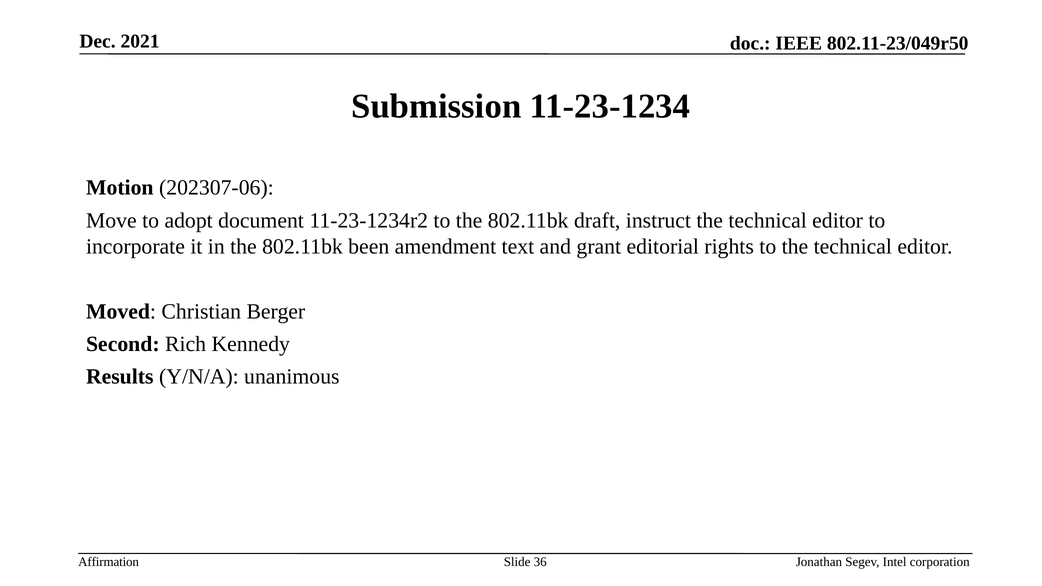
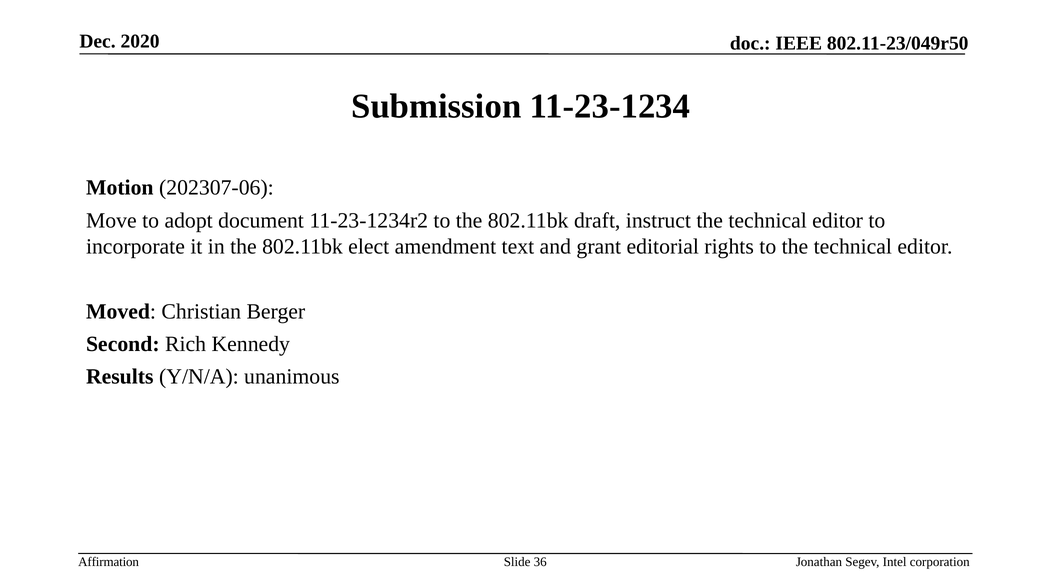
2021: 2021 -> 2020
been: been -> elect
